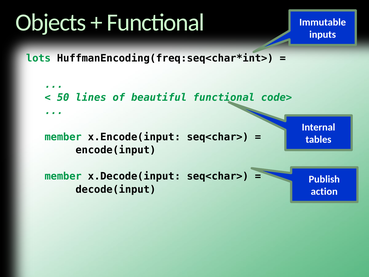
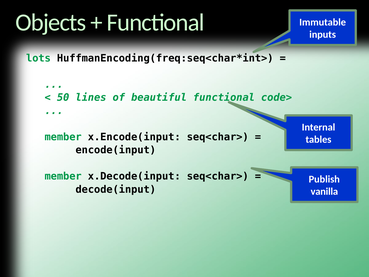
action: action -> vanilla
